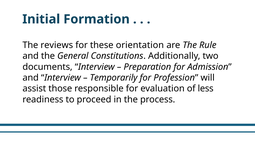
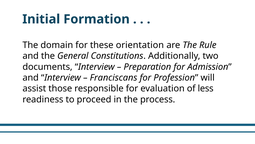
reviews: reviews -> domain
Temporarily: Temporarily -> Franciscans
